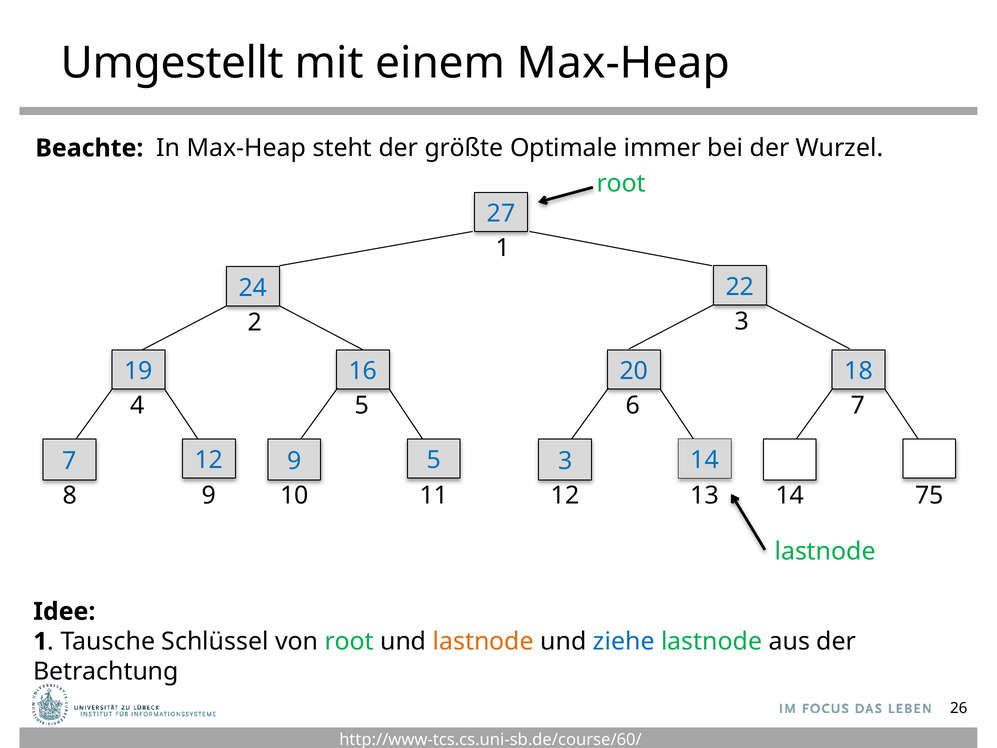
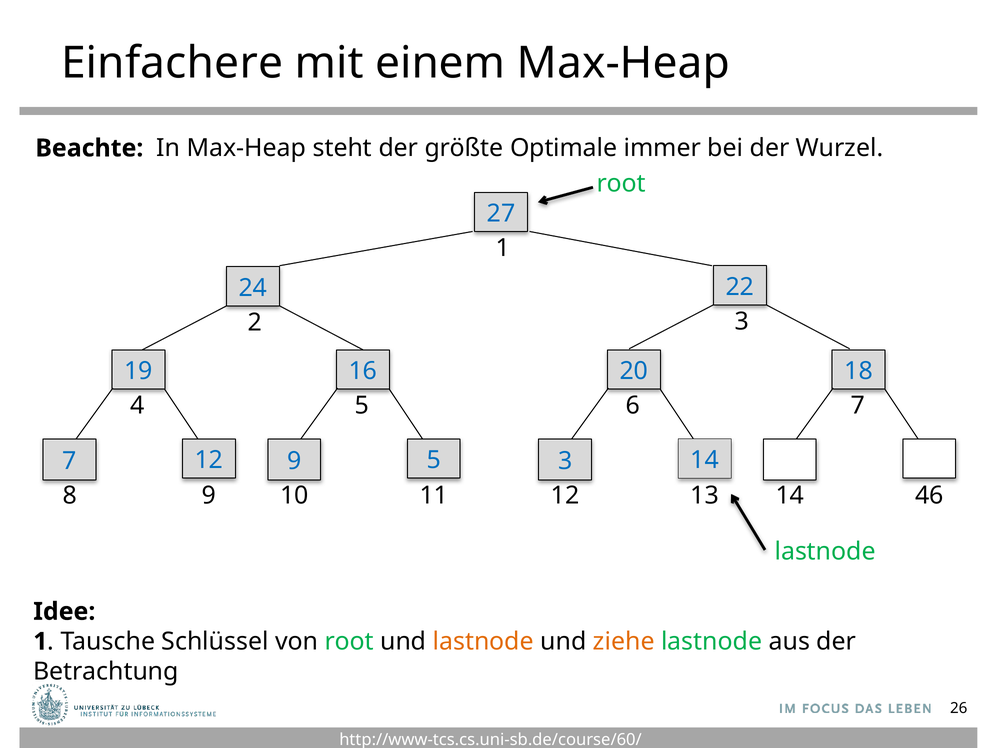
Umgestellt: Umgestellt -> Einfachere
75: 75 -> 46
ziehe colour: blue -> orange
